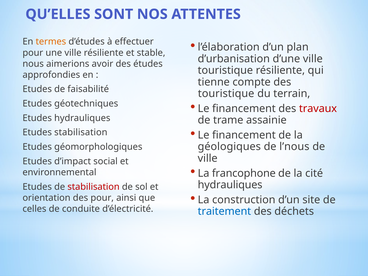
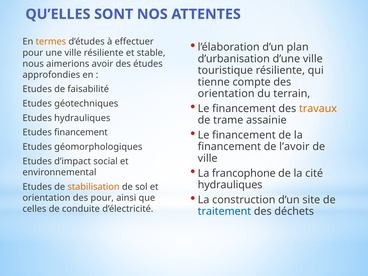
touristique at (226, 94): touristique -> orientation
travaux colour: red -> orange
Etudes stabilisation: stabilisation -> financement
géologiques at (229, 147): géologiques -> financement
l’nous: l’nous -> l’avoir
stabilisation at (94, 187) colour: red -> orange
